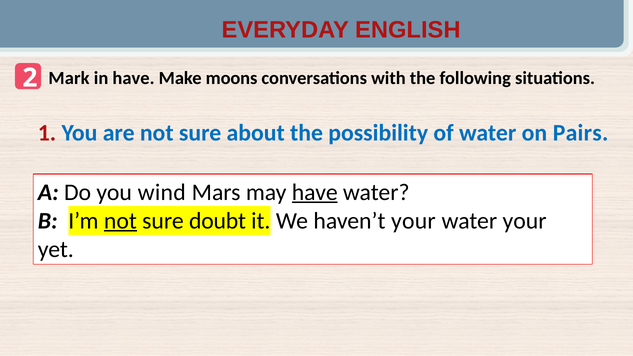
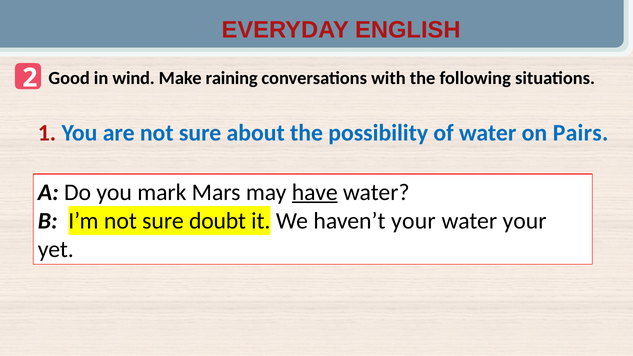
Mark: Mark -> Good
in have: have -> wind
moons: moons -> raining
wind: wind -> mark
not at (120, 221) underline: present -> none
